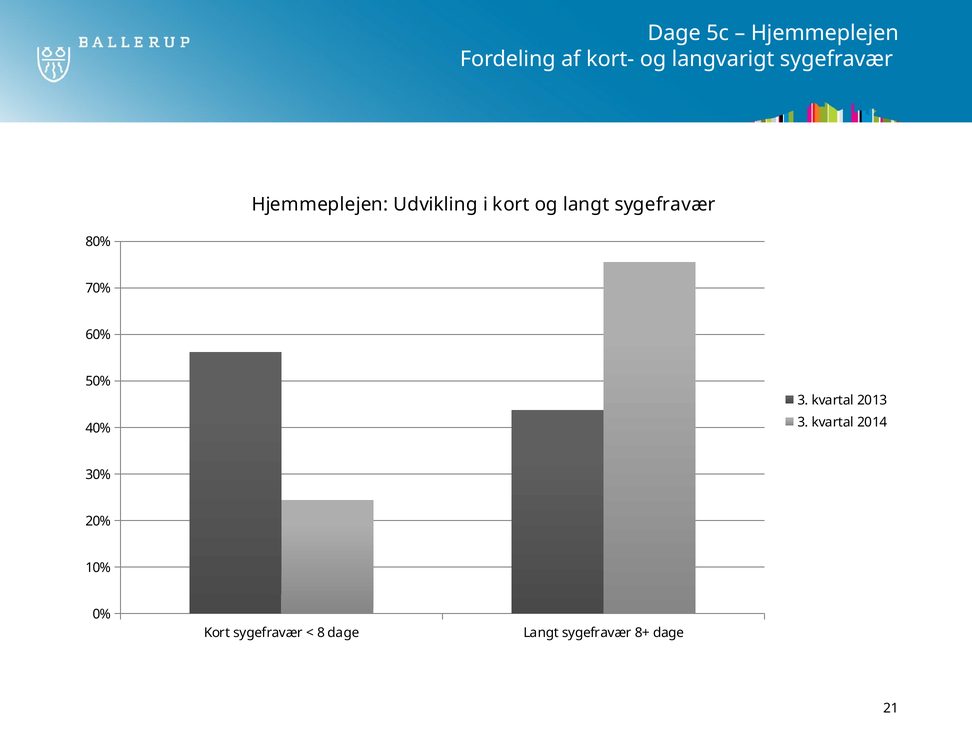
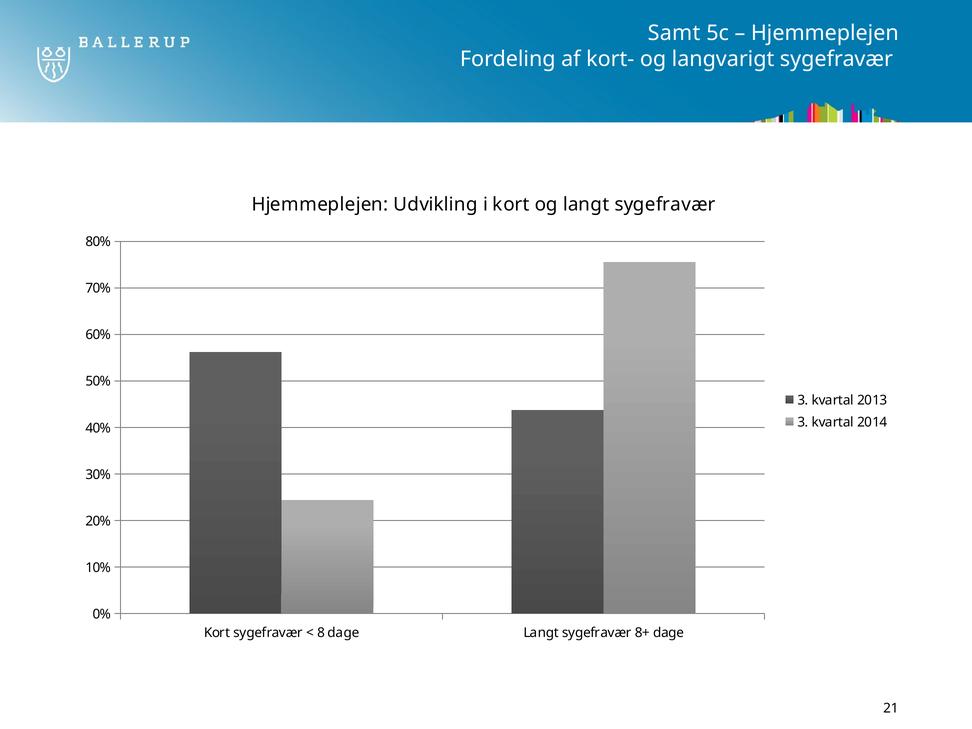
Dage at (674, 33): Dage -> Samt
